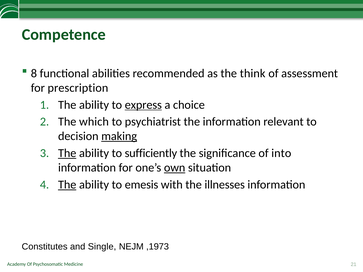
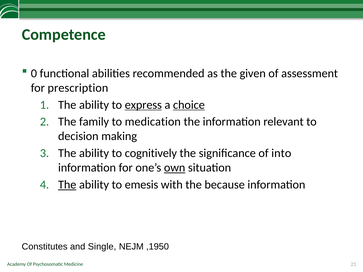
8: 8 -> 0
think: think -> given
choice underline: none -> present
which: which -> family
psychiatrist: psychiatrist -> medication
making underline: present -> none
The at (67, 153) underline: present -> none
sufficiently: sufficiently -> cognitively
illnesses: illnesses -> because
,1973: ,1973 -> ,1950
